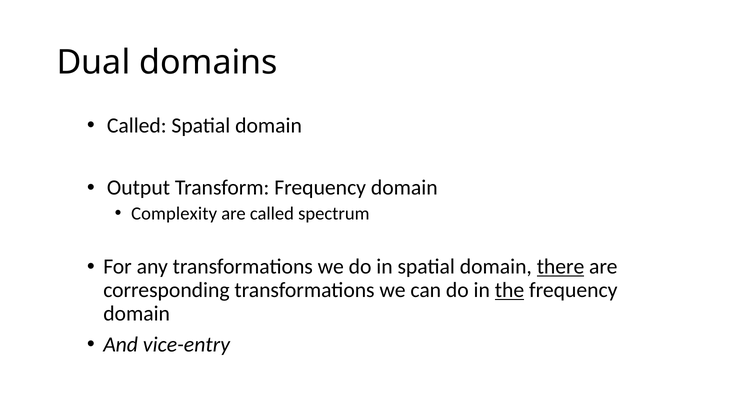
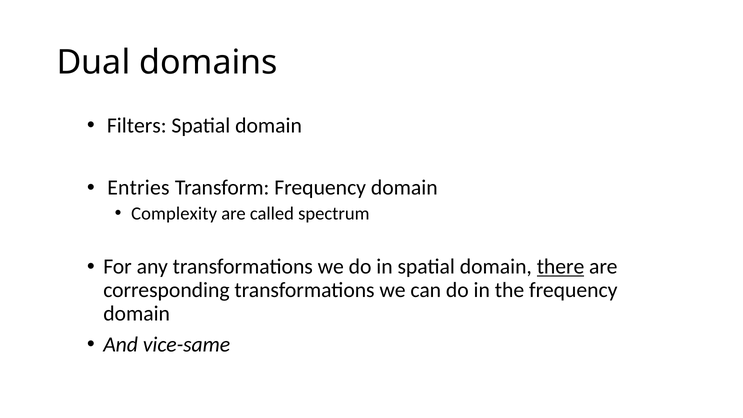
Called at (137, 126): Called -> Filters
Output: Output -> Entries
the underline: present -> none
vice-entry: vice-entry -> vice-same
